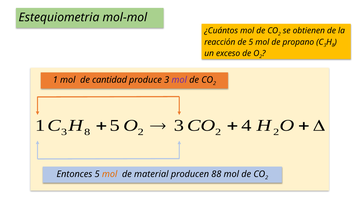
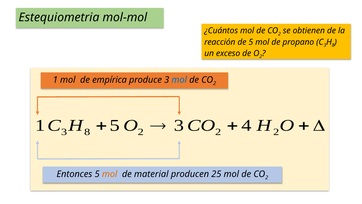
cantidad: cantidad -> empírica
mol at (179, 80) colour: purple -> blue
88: 88 -> 25
